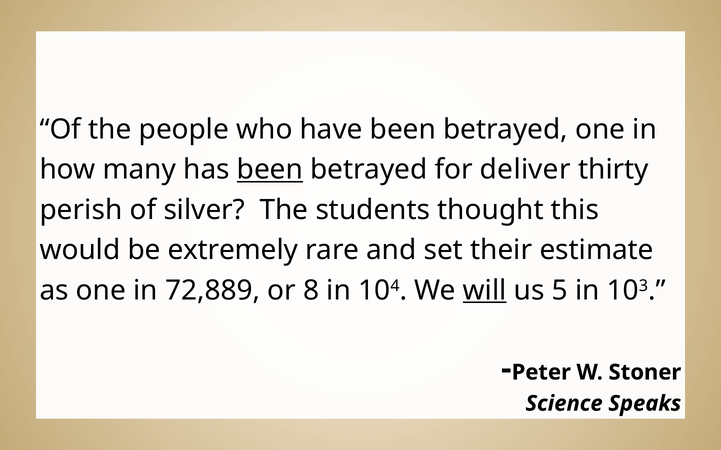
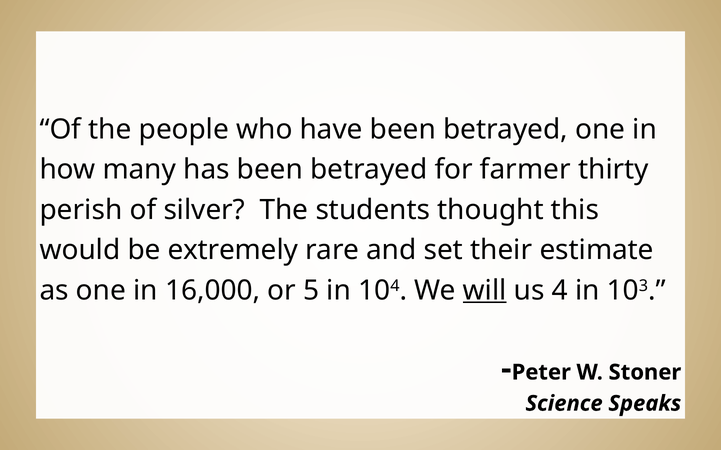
been at (270, 170) underline: present -> none
deliver: deliver -> farmer
72,889: 72,889 -> 16,000
8: 8 -> 5
5: 5 -> 4
